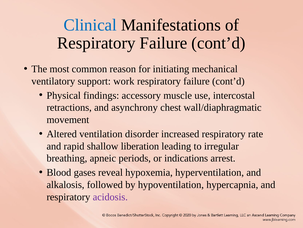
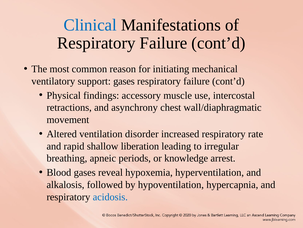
support work: work -> gases
indications: indications -> knowledge
acidosis colour: purple -> blue
